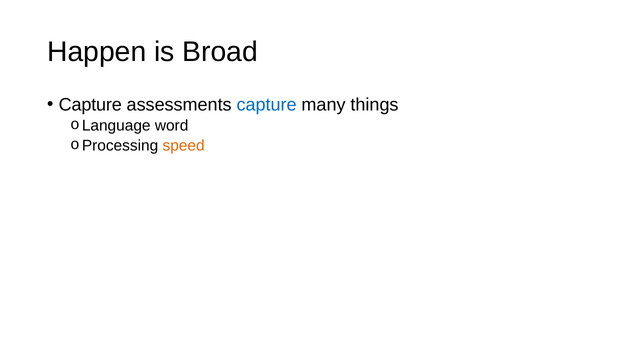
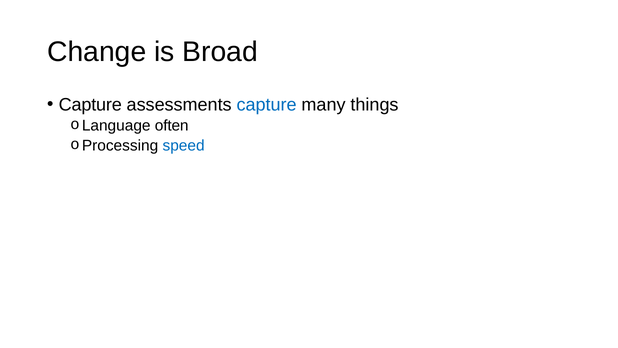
Happen: Happen -> Change
word: word -> often
speed colour: orange -> blue
